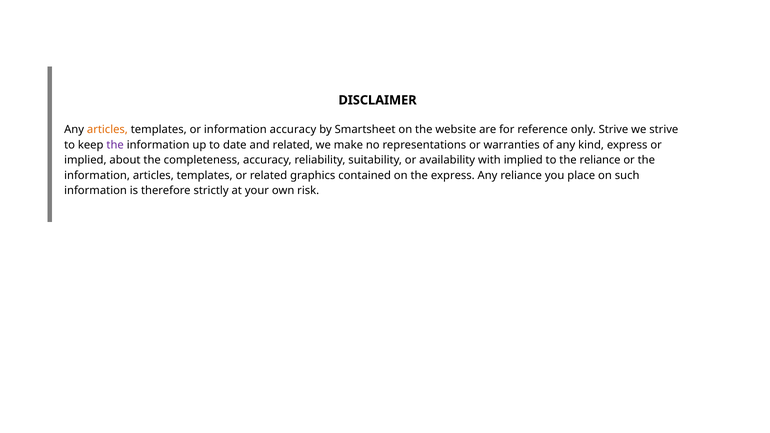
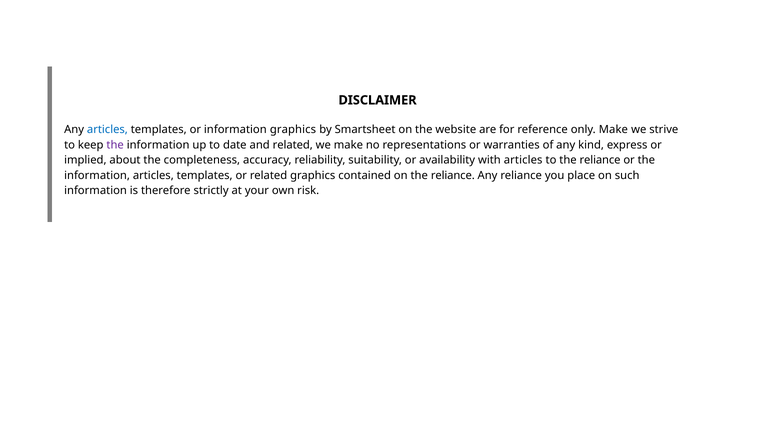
articles at (107, 130) colour: orange -> blue
information accuracy: accuracy -> graphics
only Strive: Strive -> Make
with implied: implied -> articles
on the express: express -> reliance
